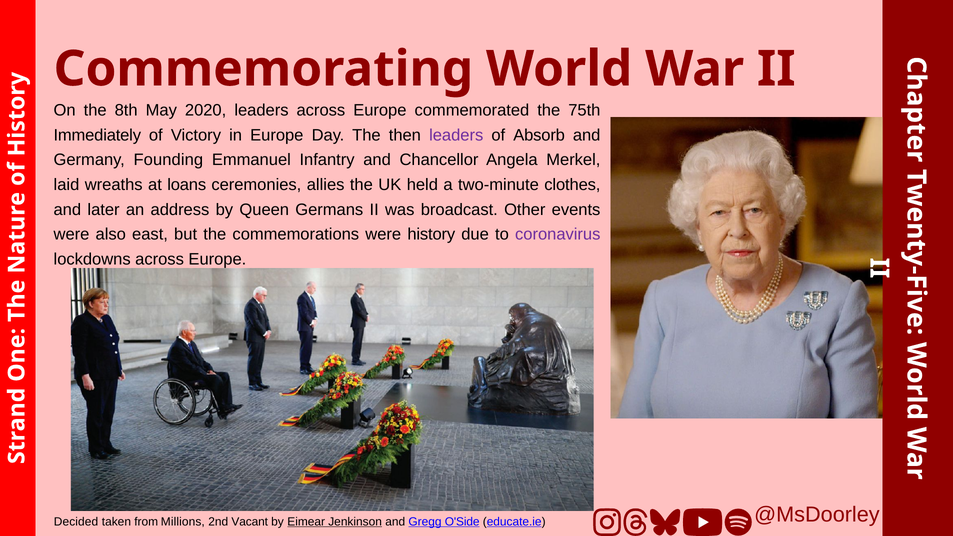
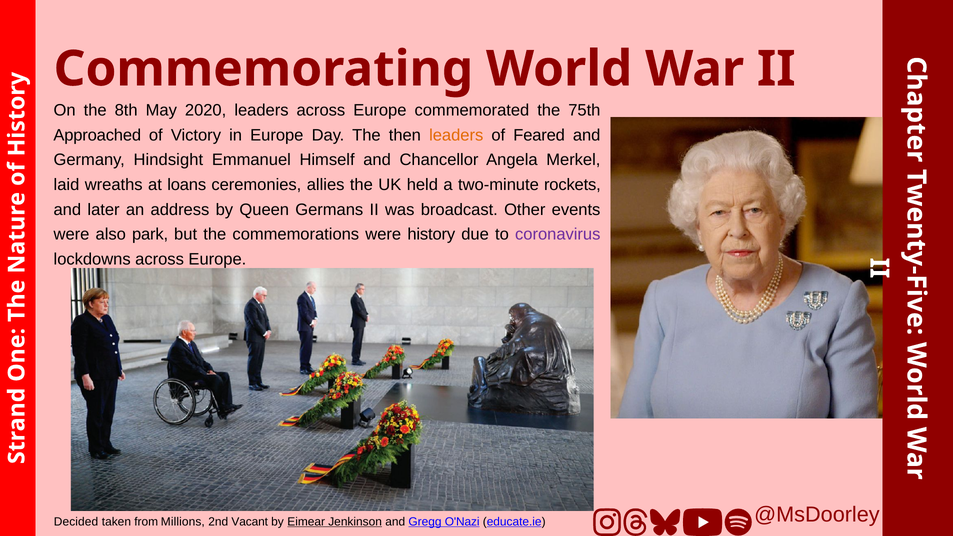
Immediately: Immediately -> Approached
leaders at (456, 135) colour: purple -> orange
Absorb: Absorb -> Feared
Founding: Founding -> Hindsight
Infantry: Infantry -> Himself
clothes: clothes -> rockets
east: east -> park
O'Side: O'Side -> O'Nazi
